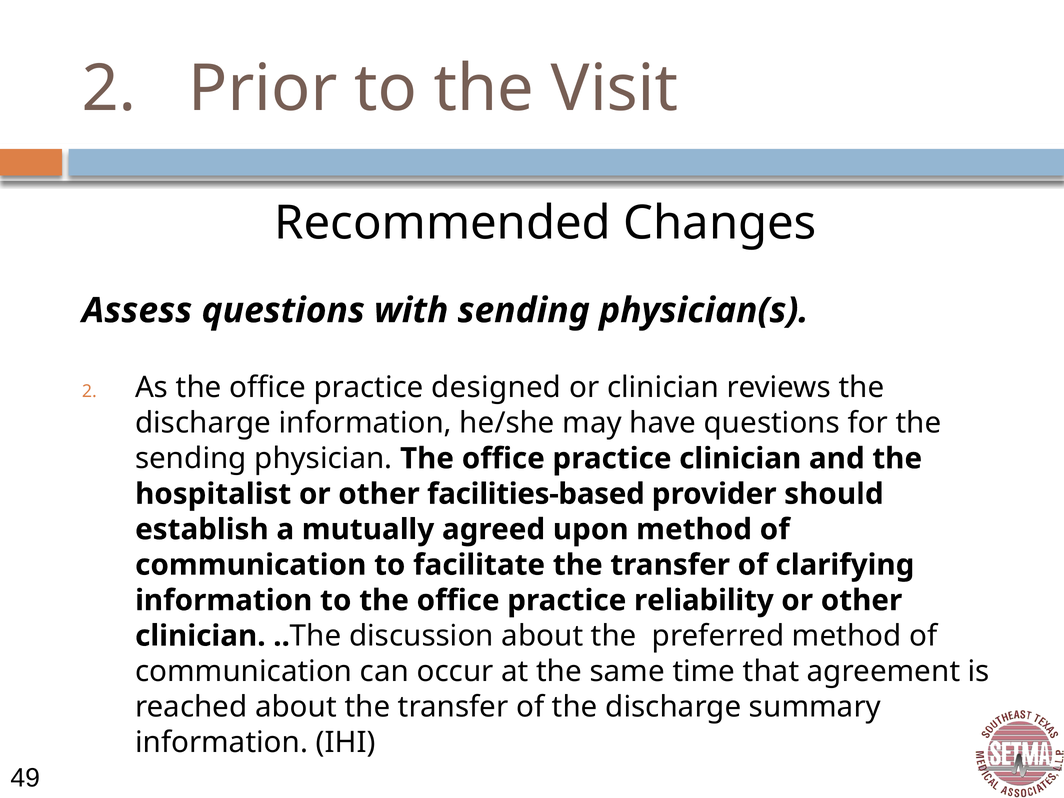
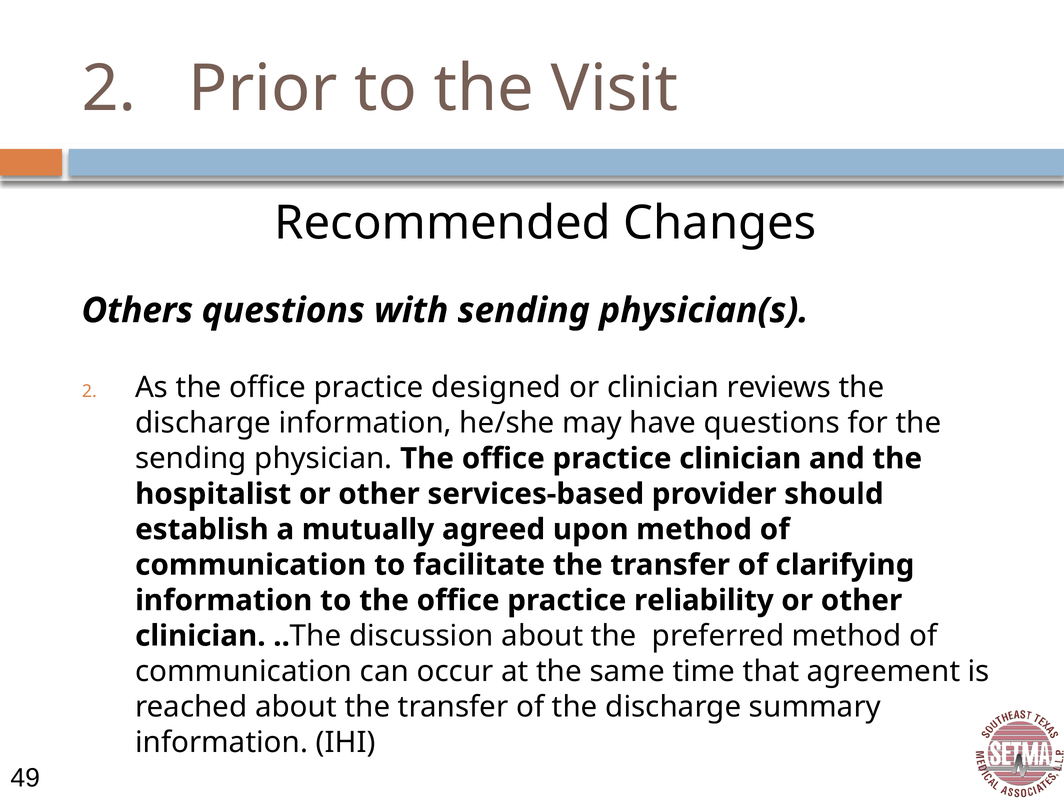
Assess: Assess -> Others
facilities-based: facilities-based -> services-based
